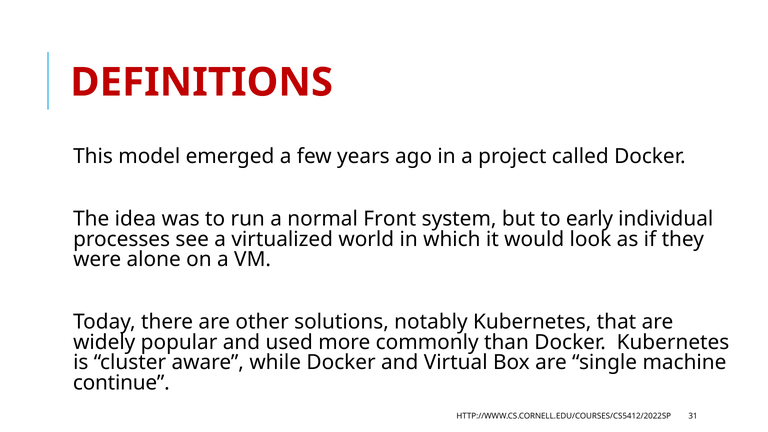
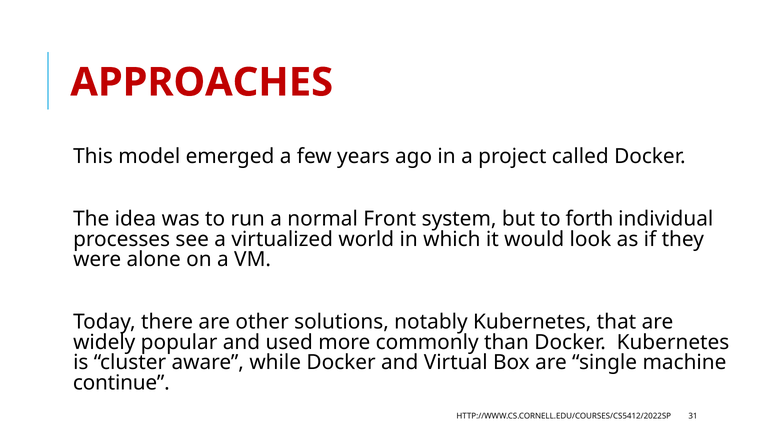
DEFINITIONS: DEFINITIONS -> APPROACHES
early: early -> forth
